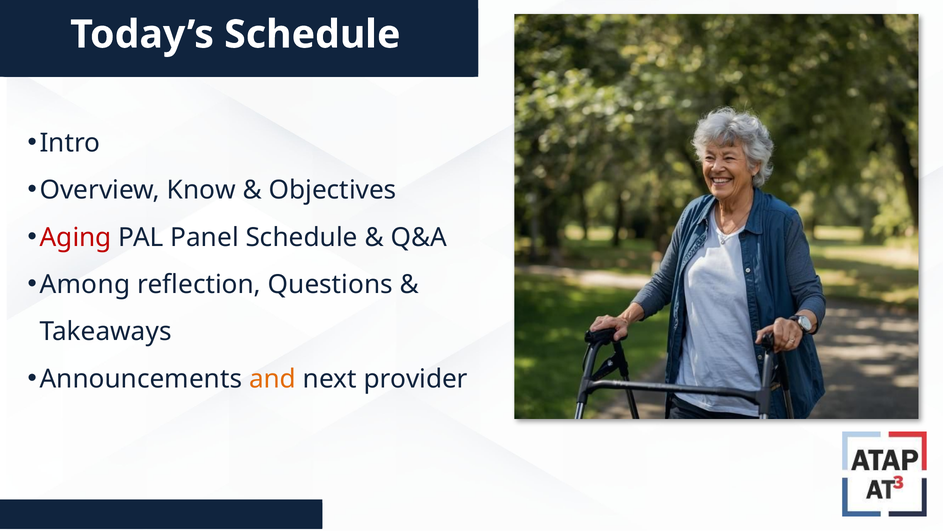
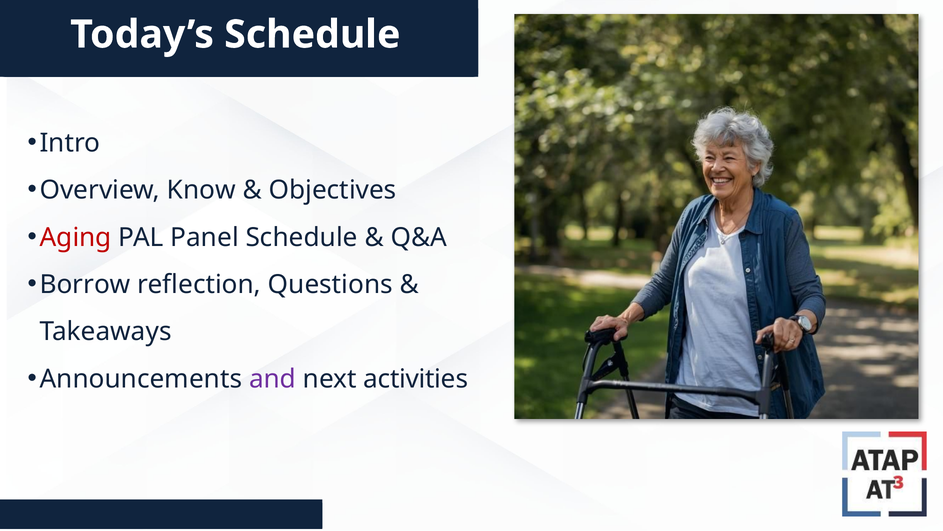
Among: Among -> Borrow
and colour: orange -> purple
provider: provider -> activities
